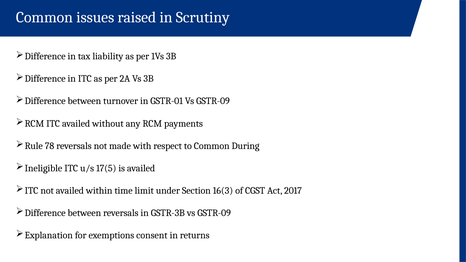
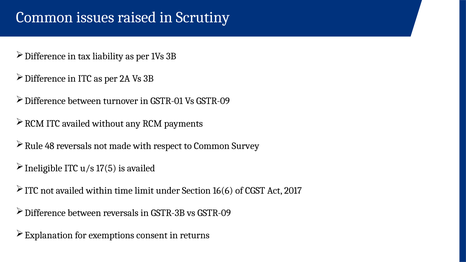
78: 78 -> 48
During: During -> Survey
16(3: 16(3 -> 16(6
